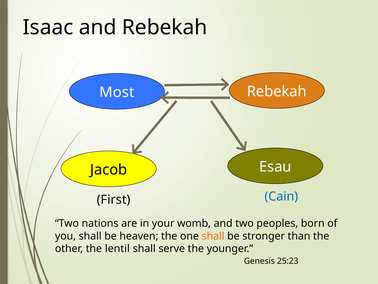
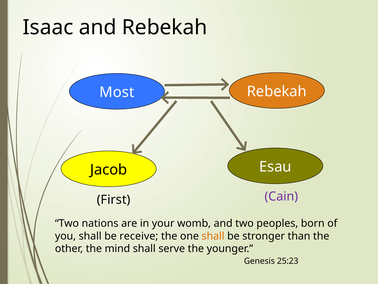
Cain colour: blue -> purple
heaven: heaven -> receive
lentil: lentil -> mind
